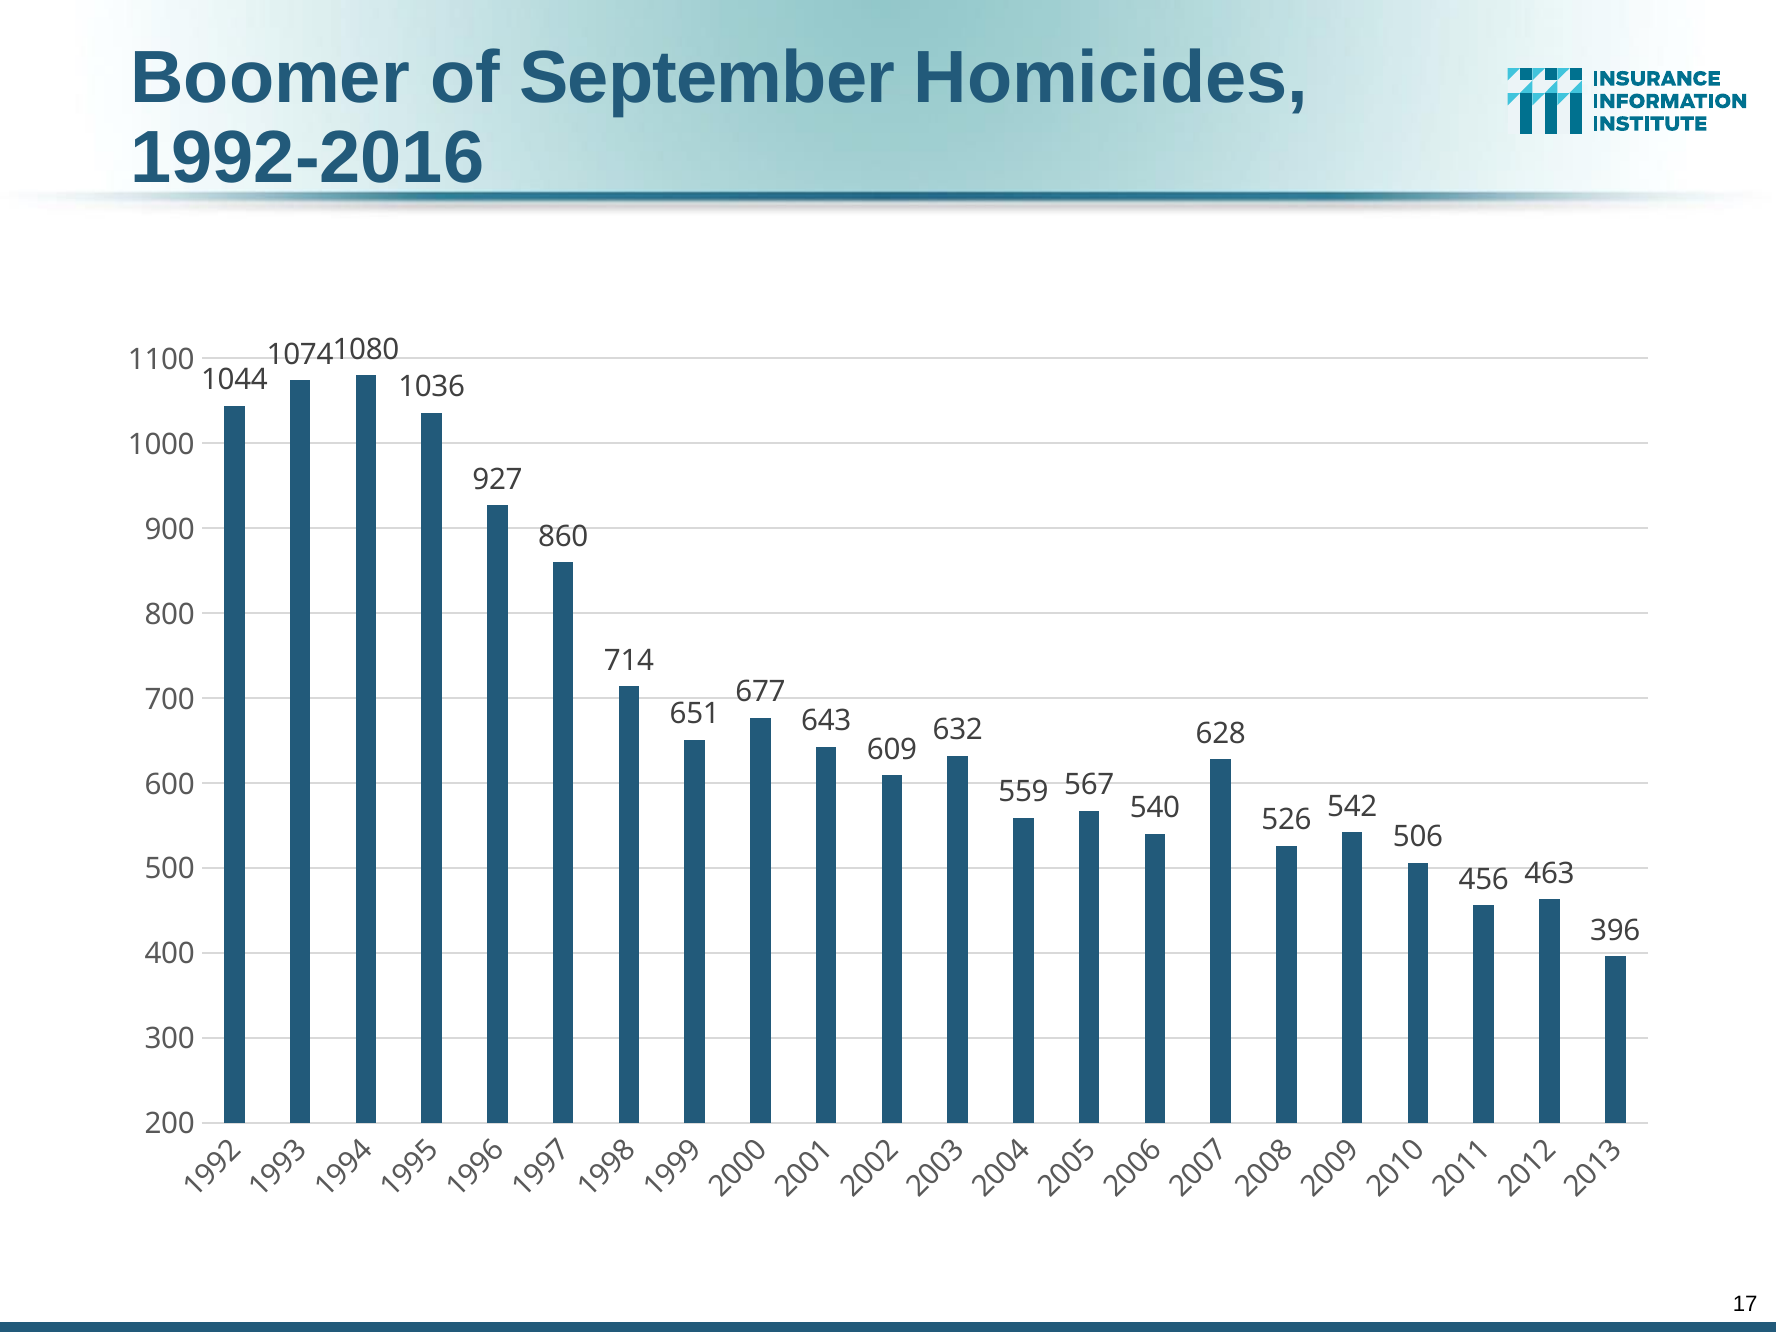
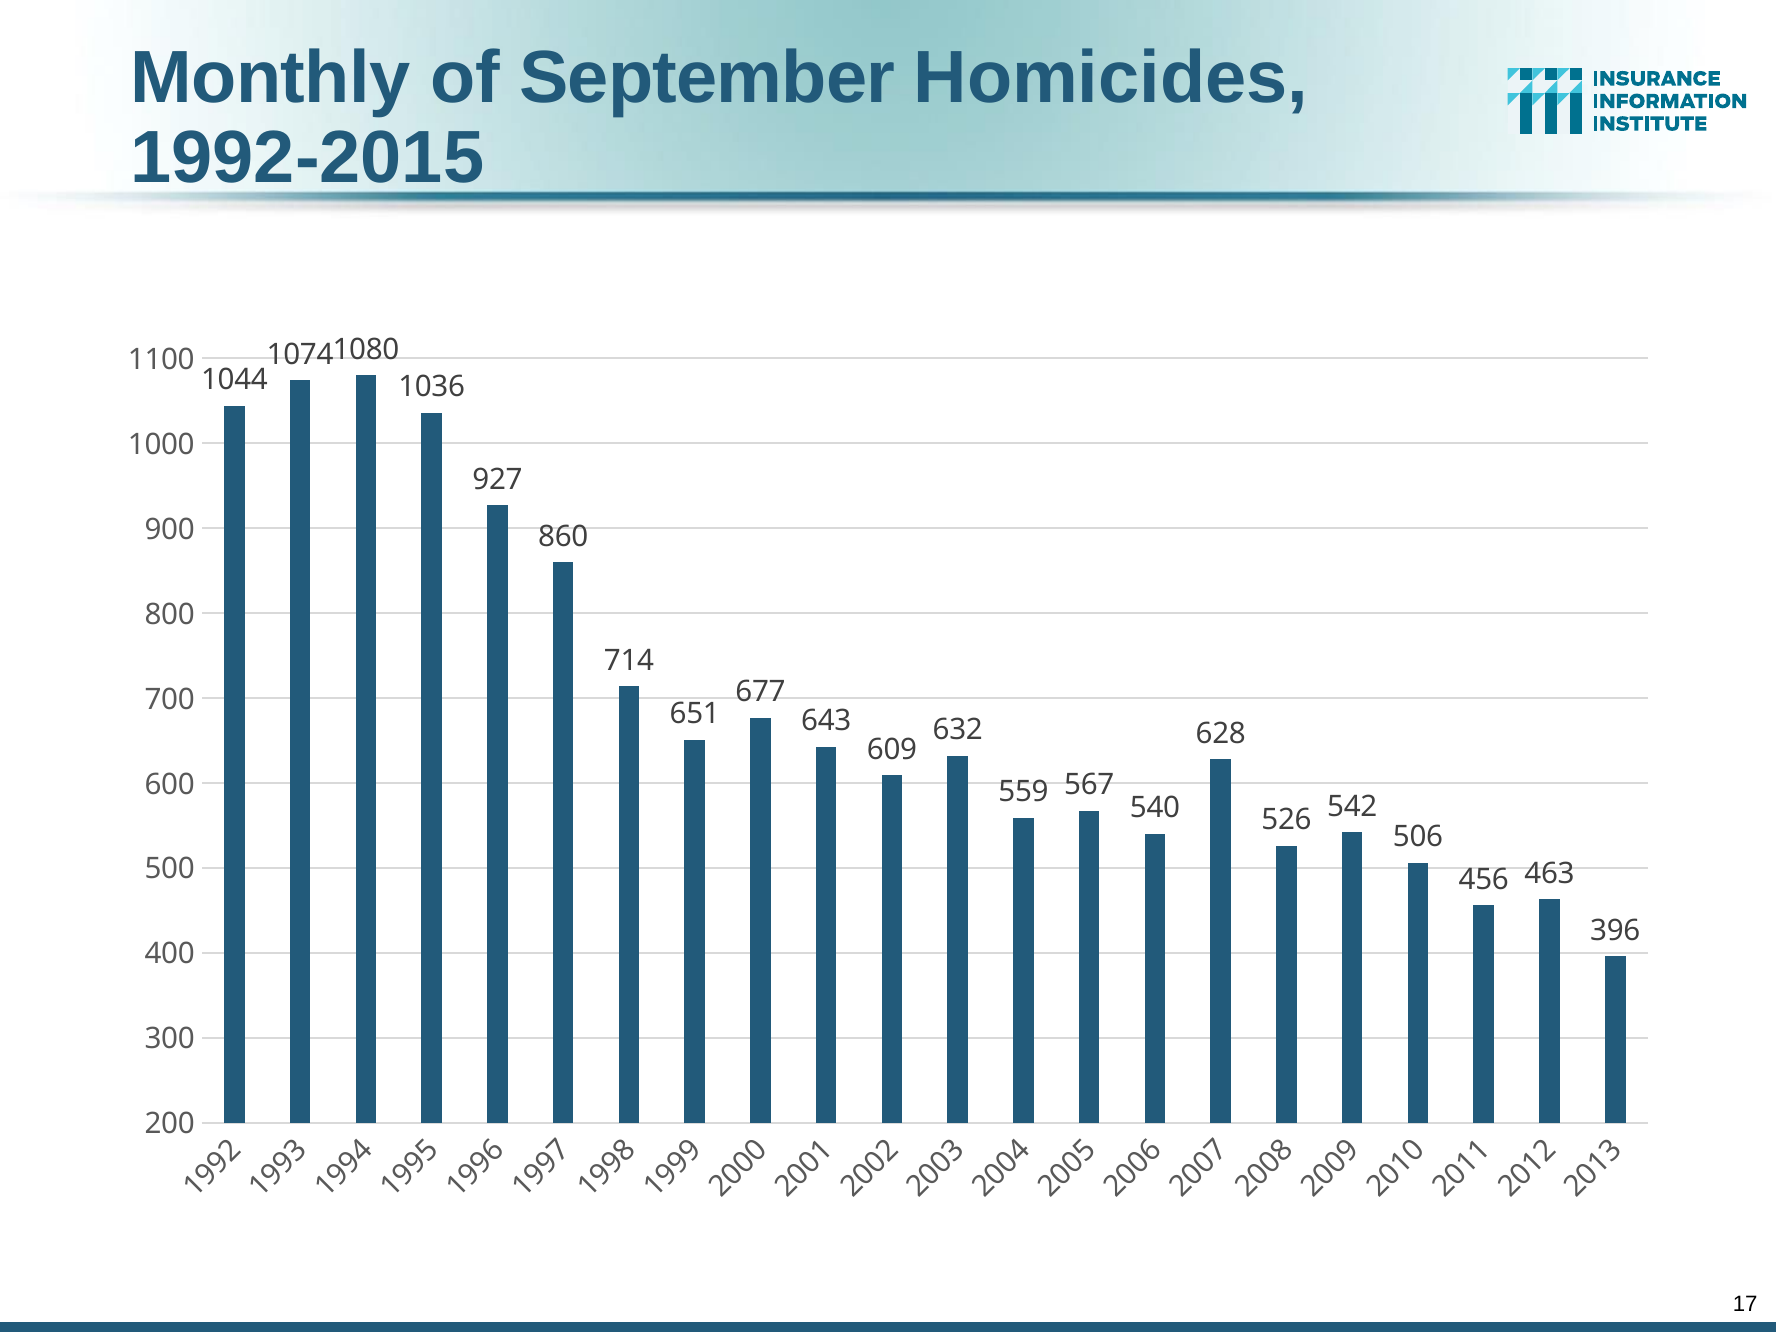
Boomer: Boomer -> Monthly
1992-2016: 1992-2016 -> 1992-2015
